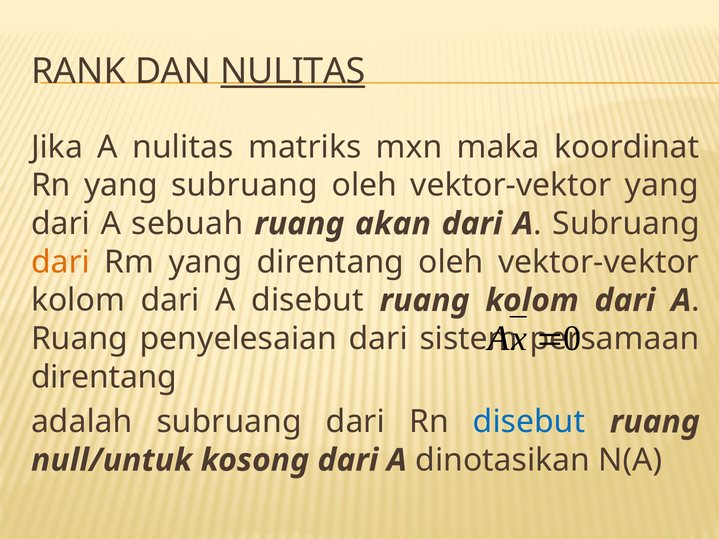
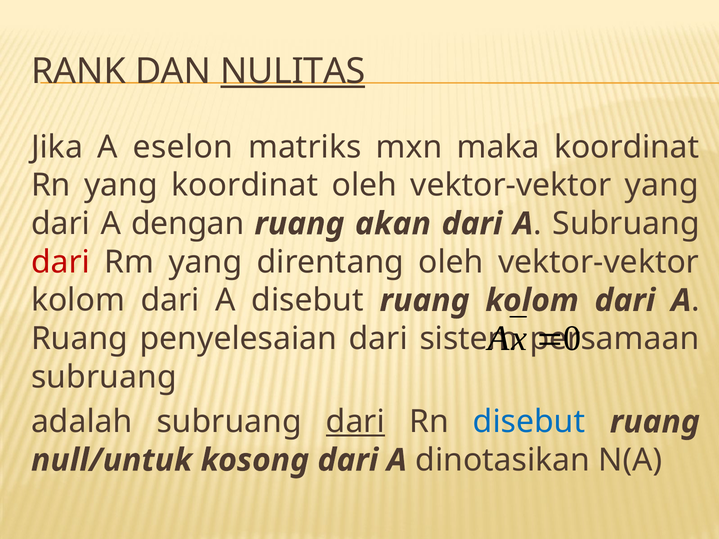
A nulitas: nulitas -> eselon
yang subruang: subruang -> koordinat
sebuah: sebuah -> dengan
dari at (61, 262) colour: orange -> red
direntang at (104, 377): direntang -> subruang
dari at (355, 422) underline: none -> present
